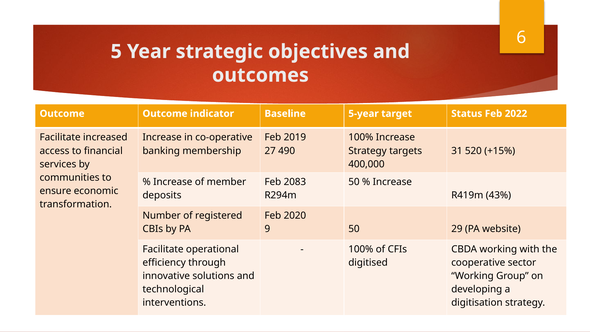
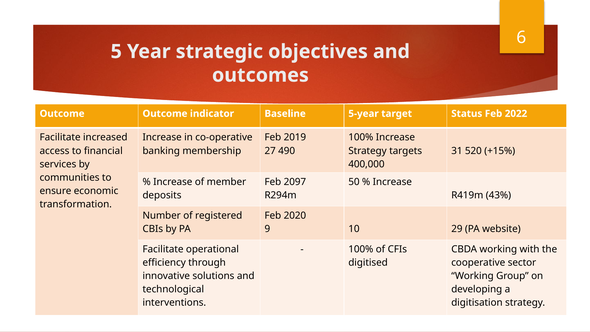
2083: 2083 -> 2097
9 50: 50 -> 10
